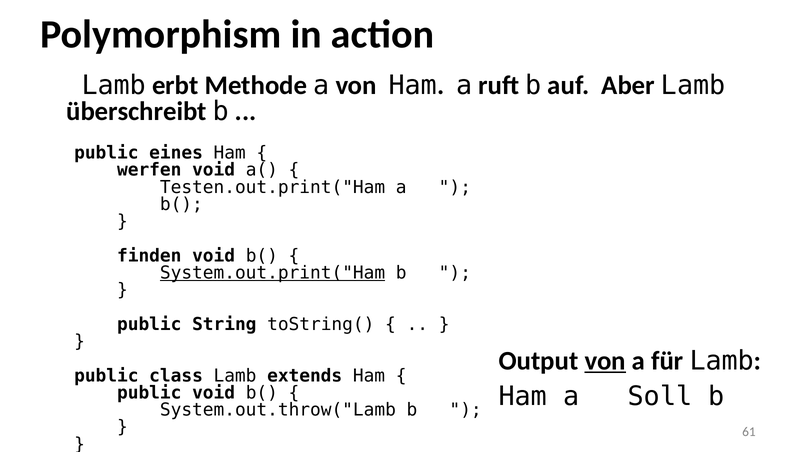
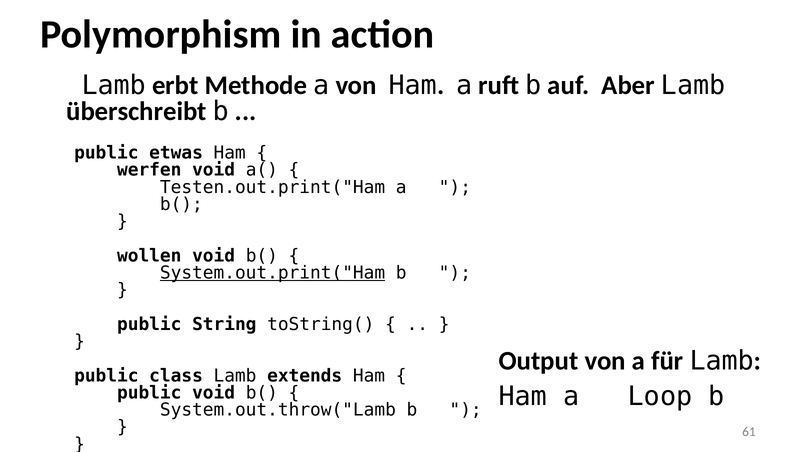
eines: eines -> etwas
finden: finden -> wollen
von at (605, 361) underline: present -> none
Soll: Soll -> Loop
